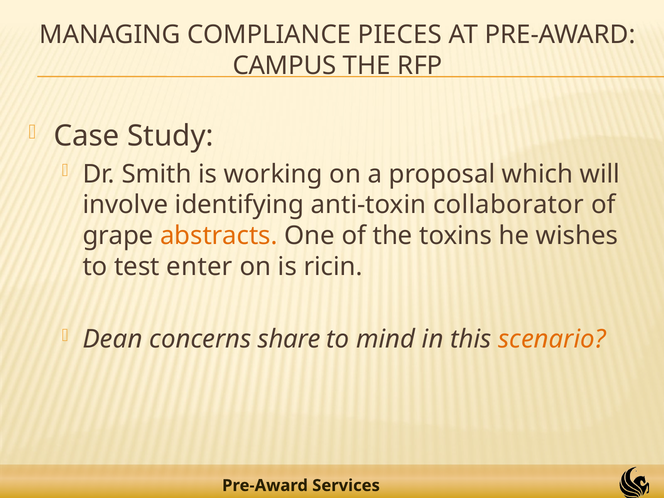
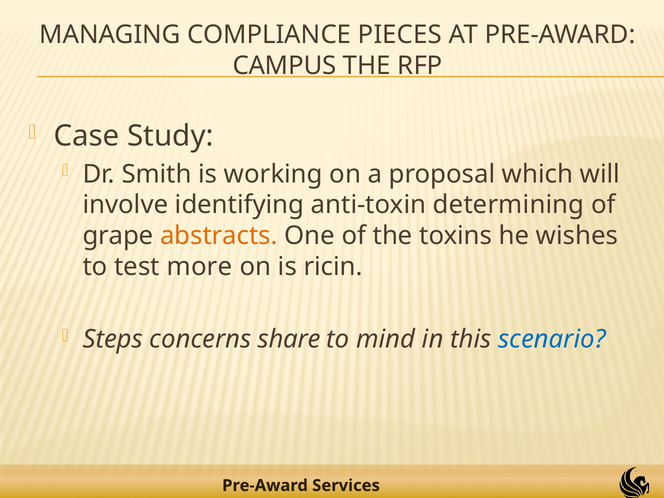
collaborator: collaborator -> determining
enter: enter -> more
Dean: Dean -> Steps
scenario colour: orange -> blue
